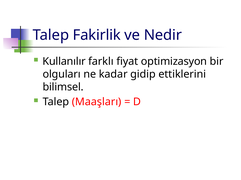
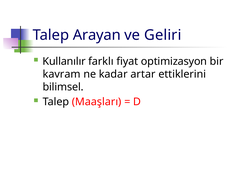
Fakirlik: Fakirlik -> Arayan
Nedir: Nedir -> Geliri
olguları: olguları -> kavram
gidip: gidip -> artar
